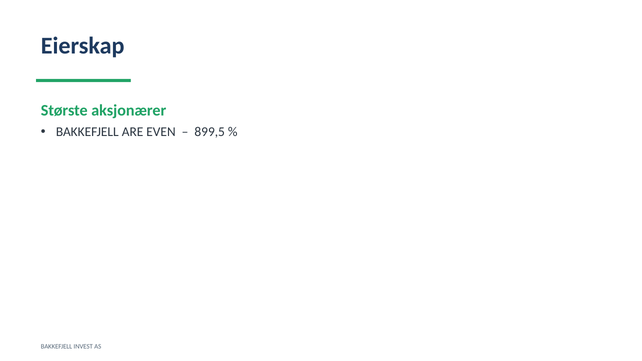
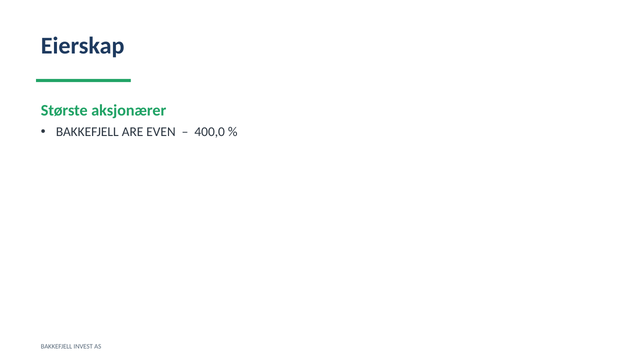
899,5: 899,5 -> 400,0
